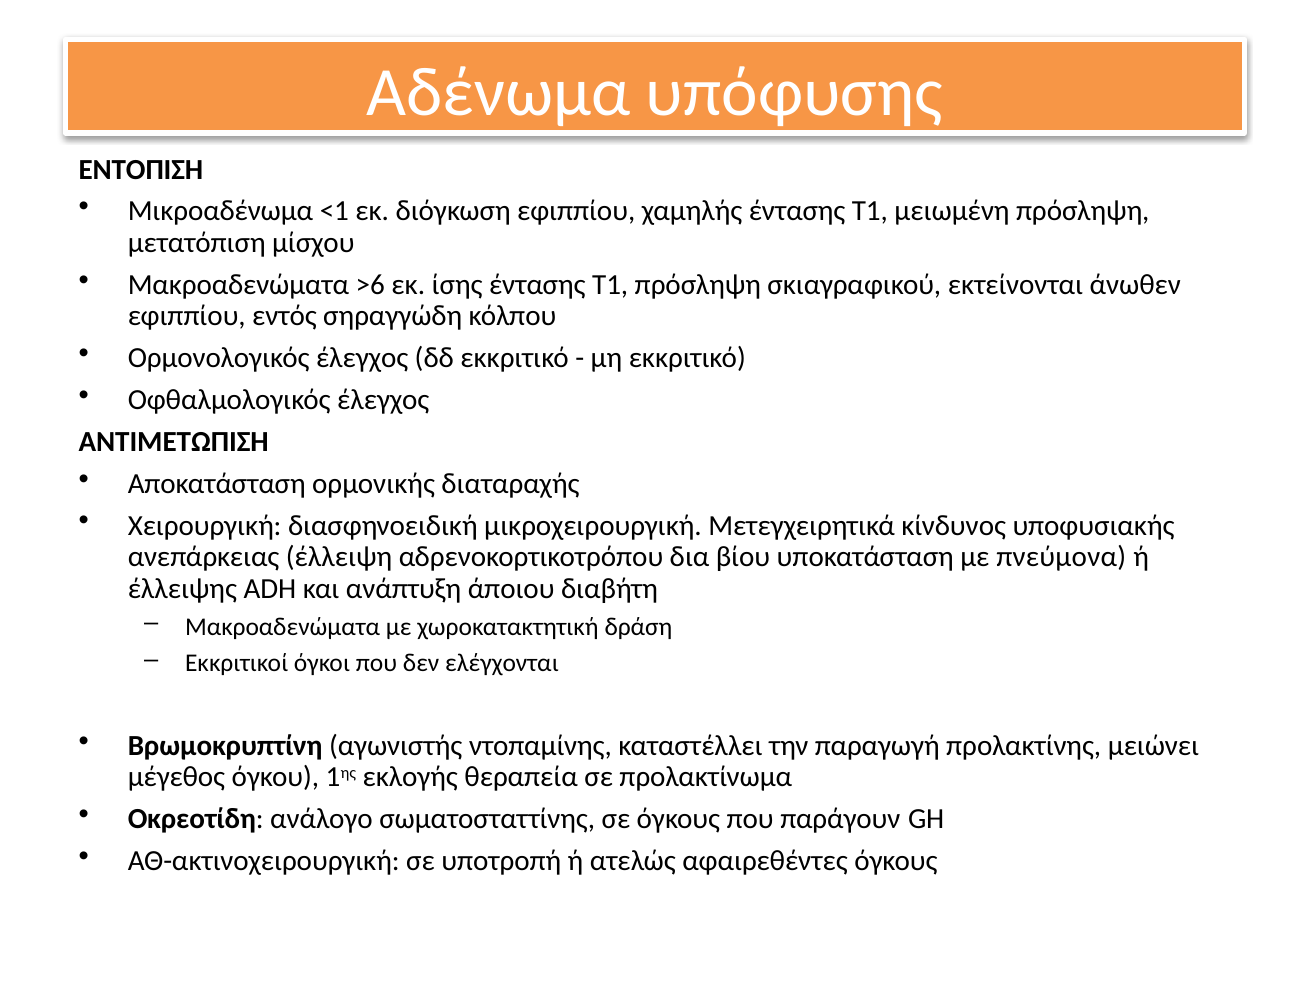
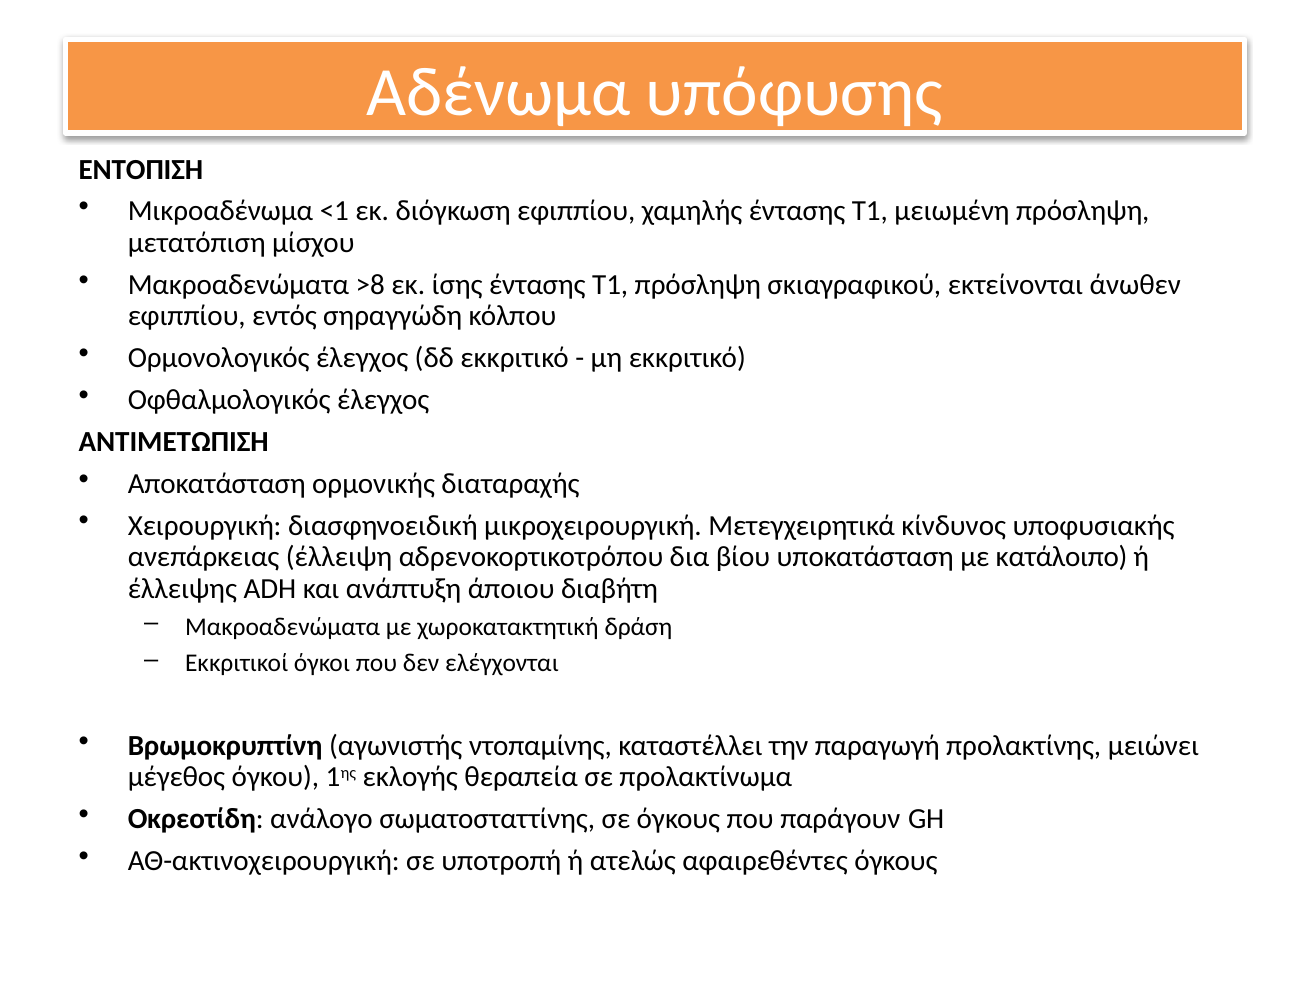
>6: >6 -> >8
πνεύμονα: πνεύμονα -> κατάλοιπο
